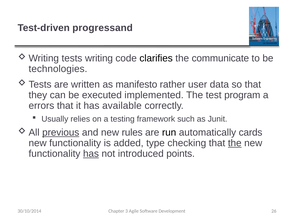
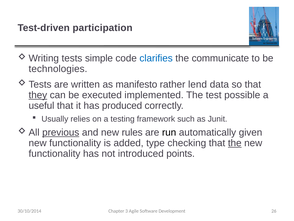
progressand: progressand -> participation
writing: writing -> simple
clarifies colour: black -> blue
user: user -> lend
they underline: none -> present
program: program -> possible
errors: errors -> useful
available: available -> produced
cards: cards -> given
has at (91, 153) underline: present -> none
